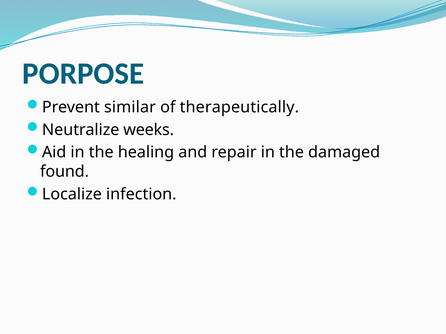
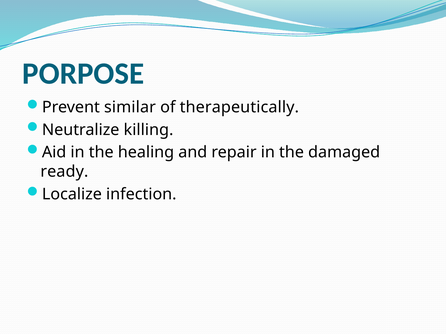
weeks: weeks -> killing
found: found -> ready
